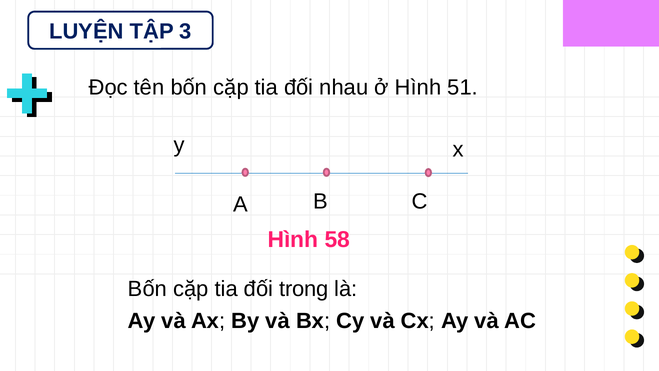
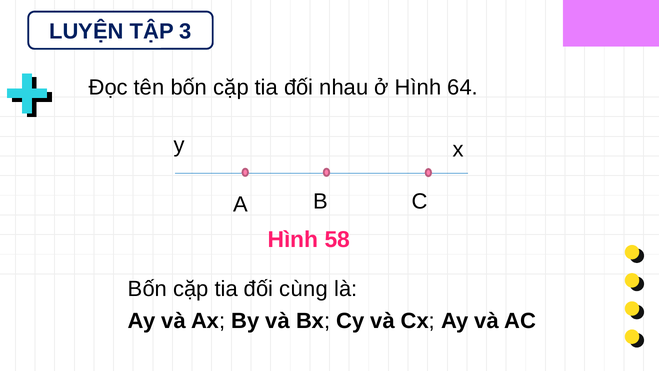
51: 51 -> 64
trong: trong -> cùng
